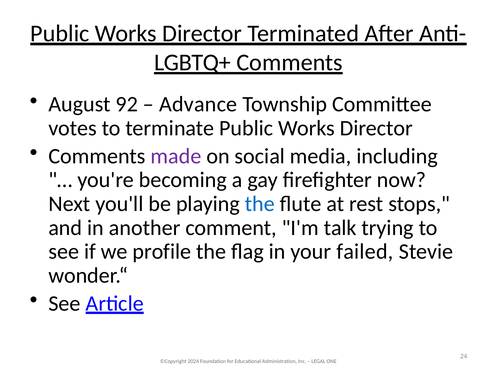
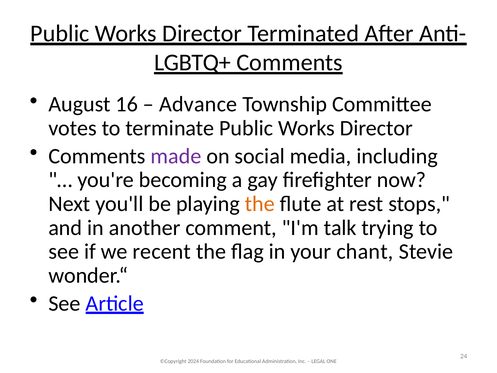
92: 92 -> 16
the at (260, 204) colour: blue -> orange
profile: profile -> recent
failed: failed -> chant
